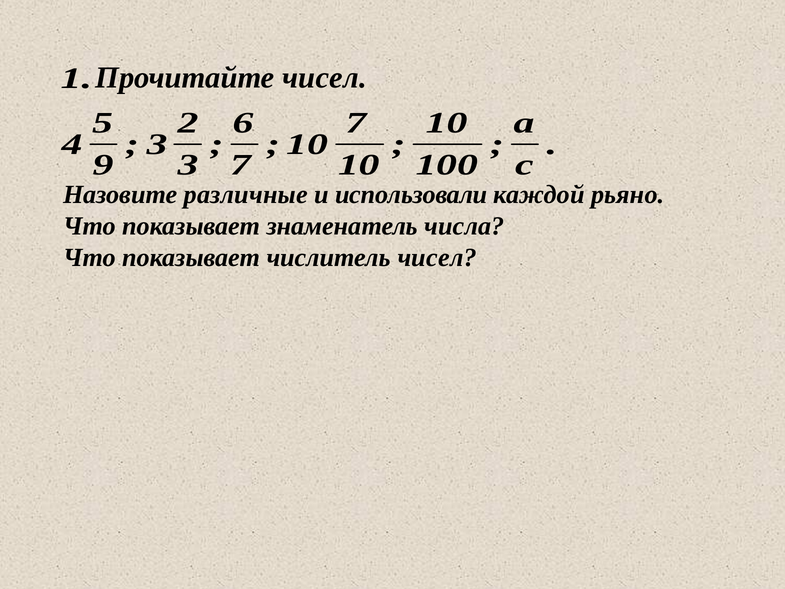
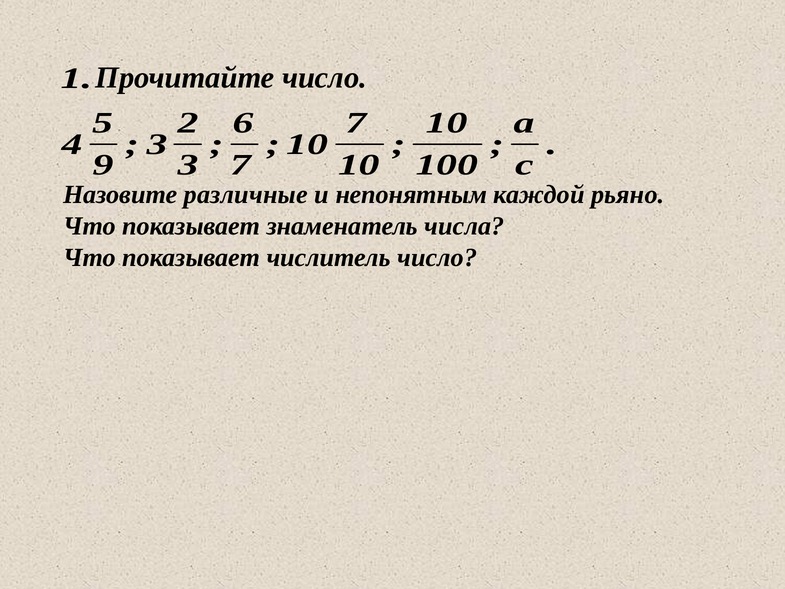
Прочитайте чисел: чисел -> число
использовали: использовали -> непонятным
числитель чисел: чисел -> число
